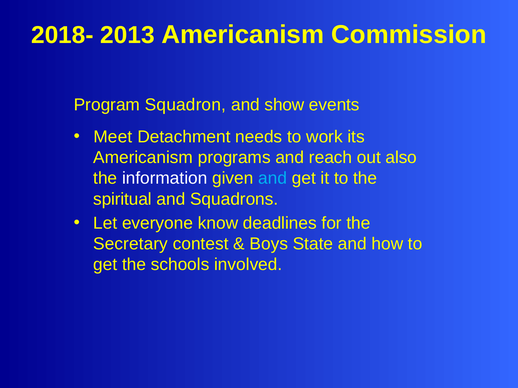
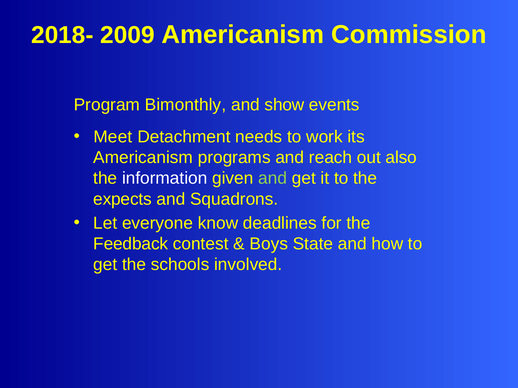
2013: 2013 -> 2009
Squadron: Squadron -> Bimonthly
and at (273, 179) colour: light blue -> light green
spiritual: spiritual -> expects
Secretary: Secretary -> Feedback
